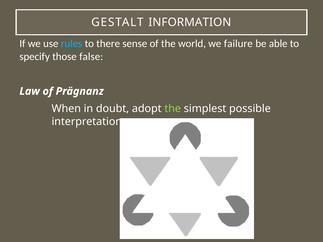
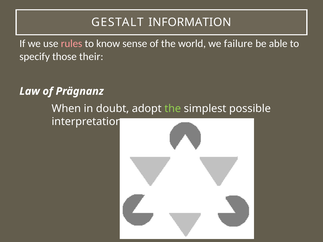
rules colour: light blue -> pink
there: there -> know
false: false -> their
